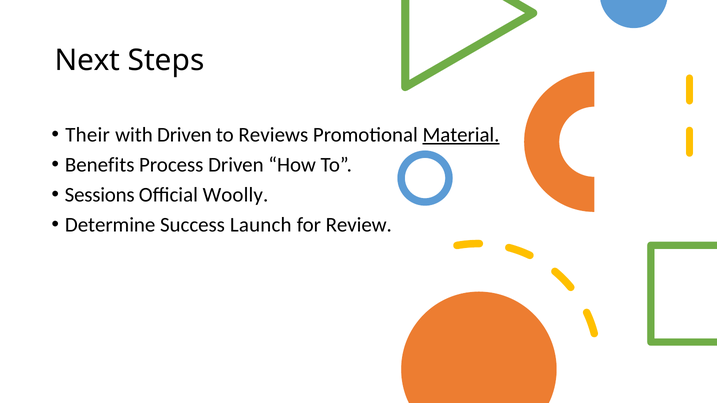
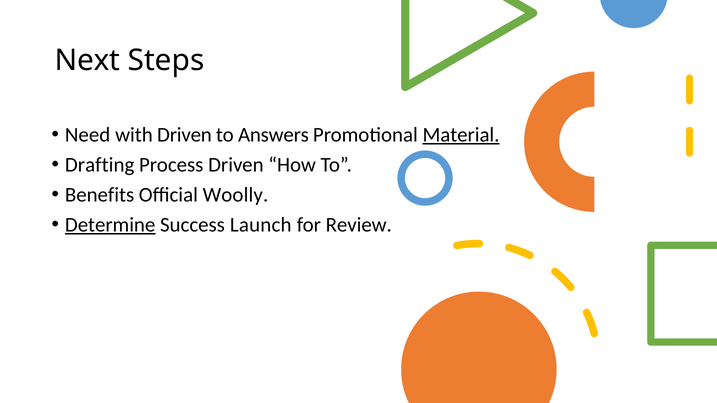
Their: Their -> Need
Reviews: Reviews -> Answers
Benefits: Benefits -> Drafting
Sessions: Sessions -> Benefits
Determine underline: none -> present
